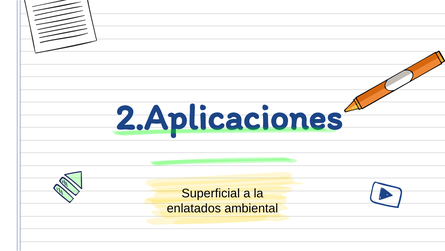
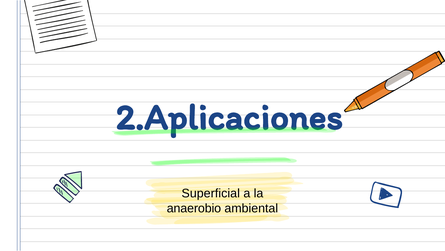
enlatados: enlatados -> anaerobio
